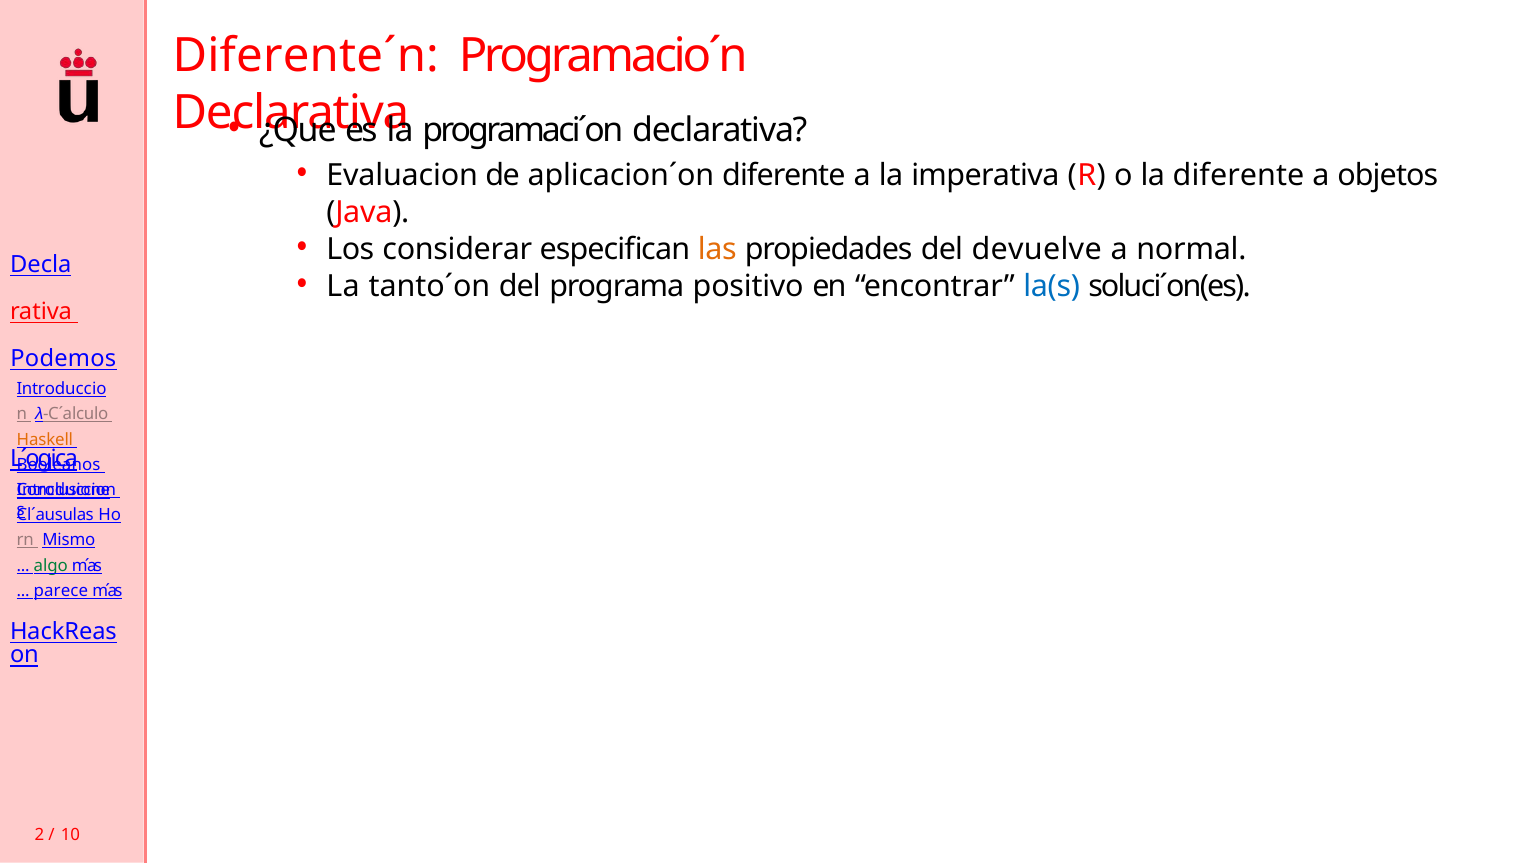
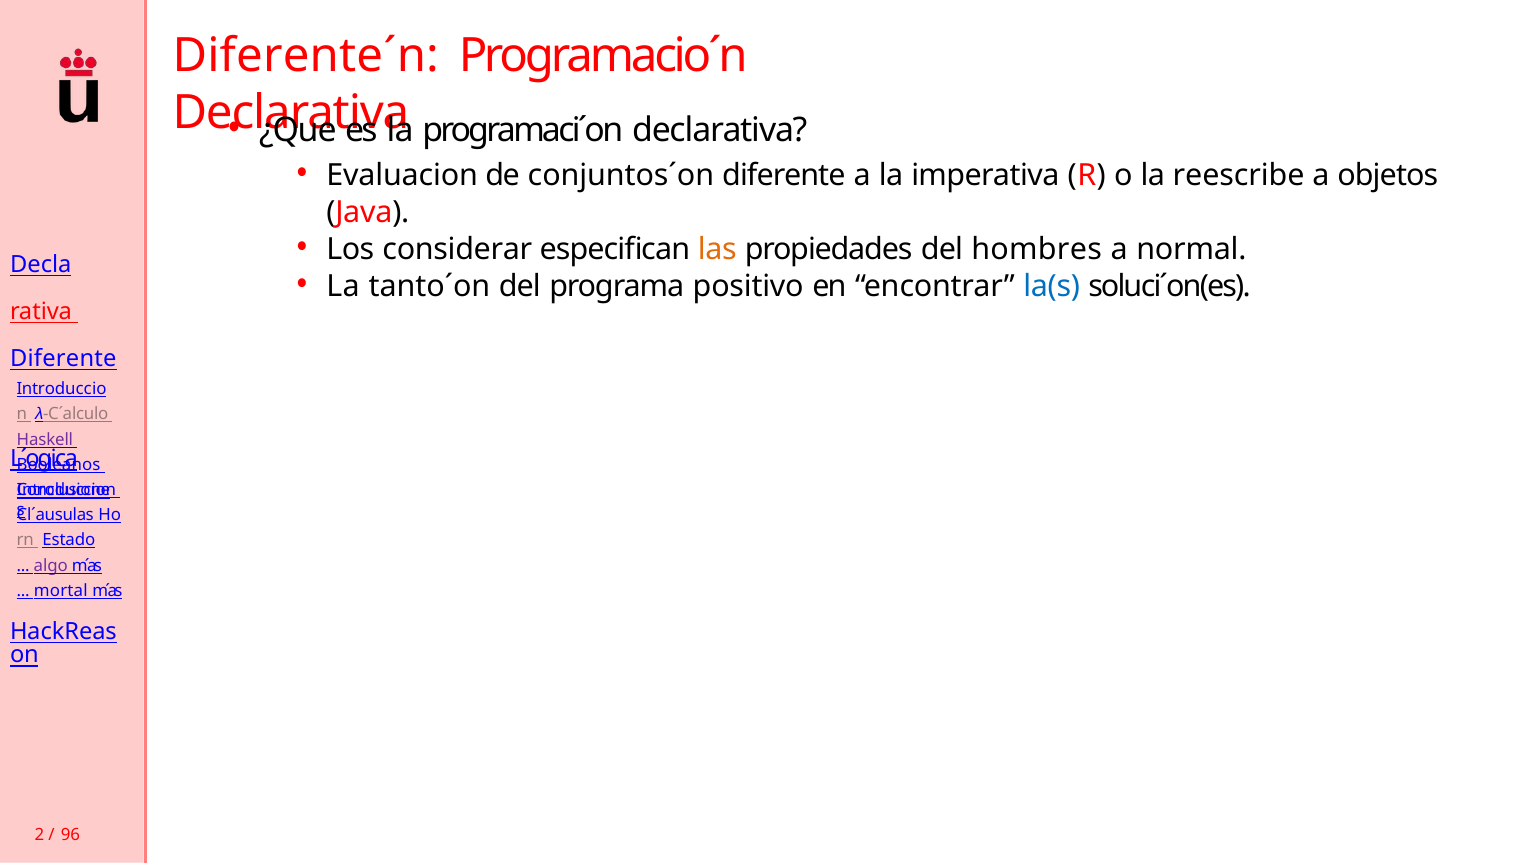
aplicacion´on: aplicacion´on -> conjuntos´on
la diferente: diferente -> reescribe
devuelve: devuelve -> hombres
Podemos at (63, 358): Podemos -> Diferente
Haskell colour: orange -> purple
Mismo: Mismo -> Estado
algo colour: green -> purple
parece: parece -> mortal
10: 10 -> 96
